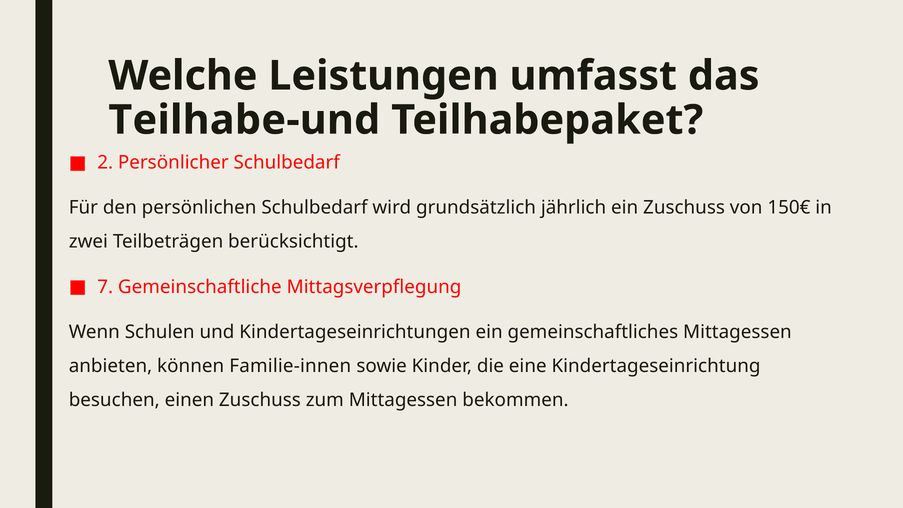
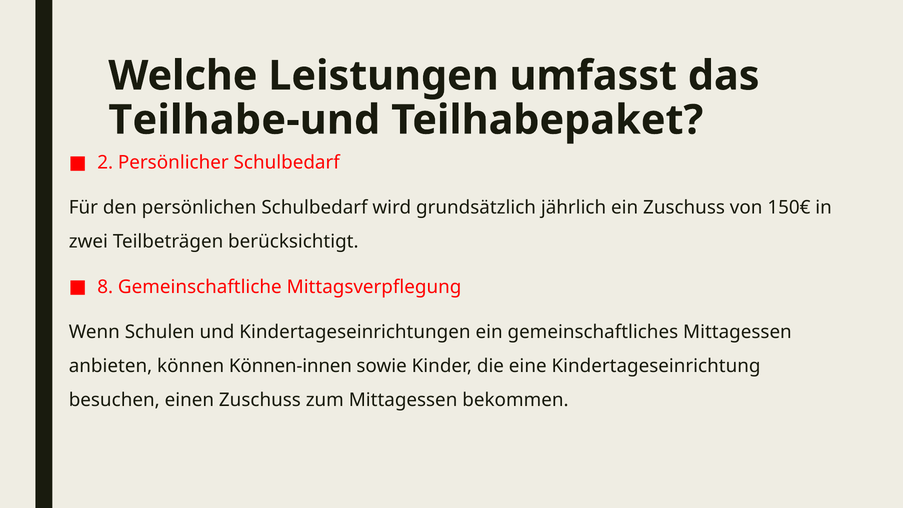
7: 7 -> 8
Familie-innen: Familie-innen -> Können-innen
